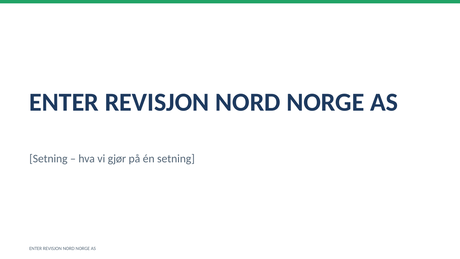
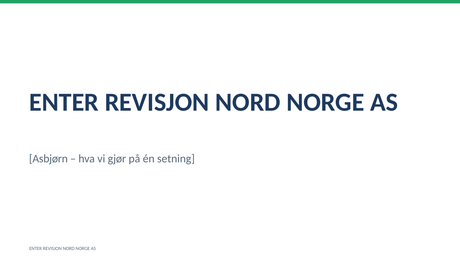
Setning at (48, 158): Setning -> Asbjørn
